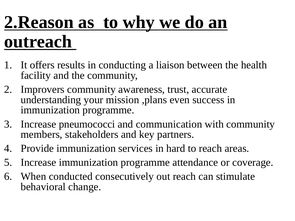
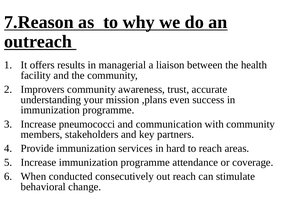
2.Reason: 2.Reason -> 7.Reason
conducting: conducting -> managerial
